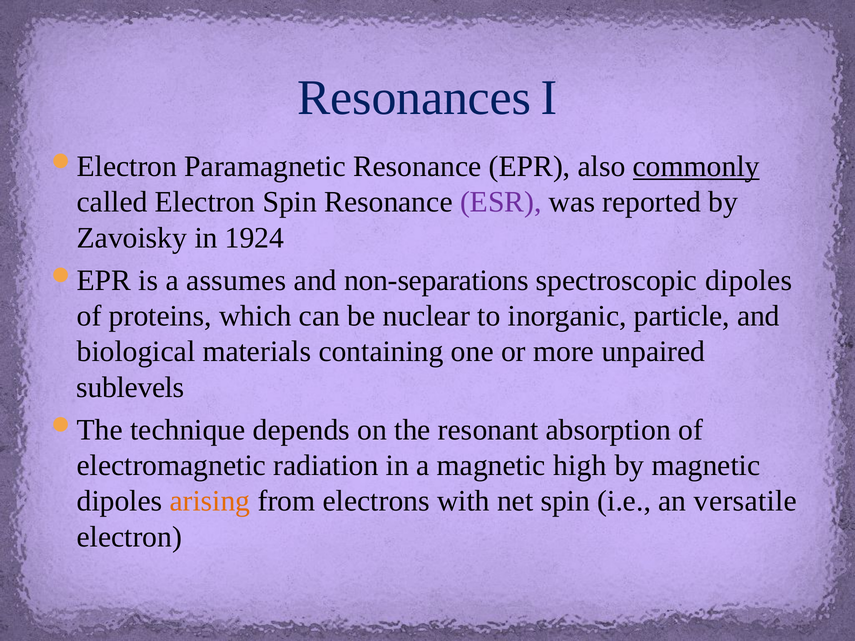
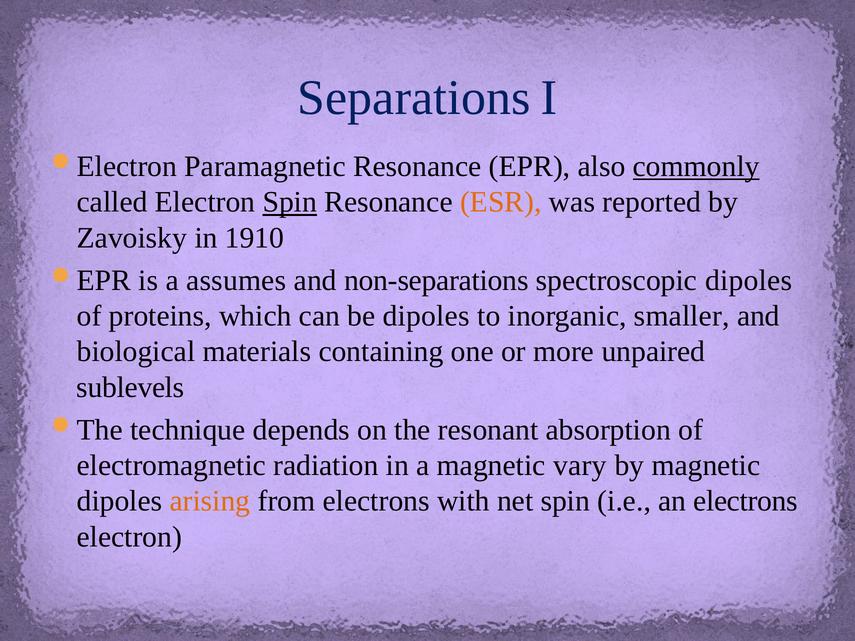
Resonances: Resonances -> Separations
Spin at (290, 202) underline: none -> present
ESR colour: purple -> orange
1924: 1924 -> 1910
be nuclear: nuclear -> dipoles
particle: particle -> smaller
high: high -> vary
an versatile: versatile -> electrons
